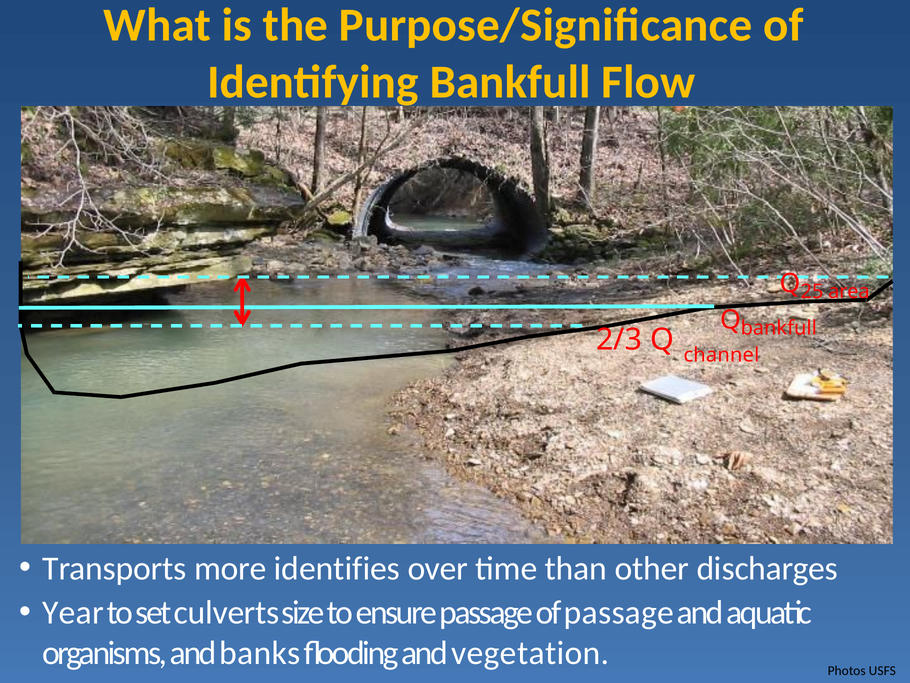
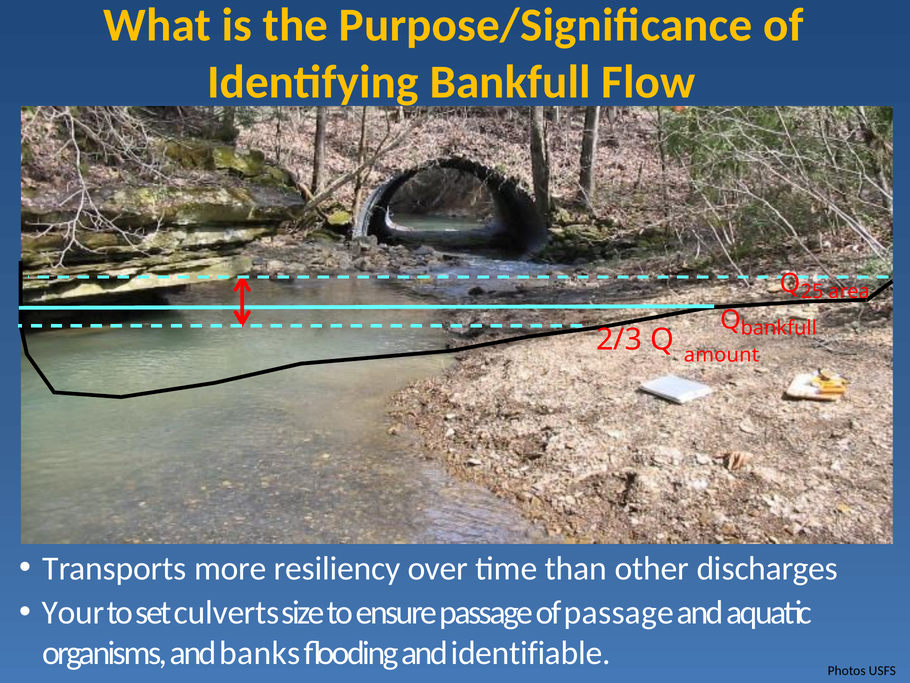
channel: channel -> amount
identifies: identifies -> resiliency
Year: Year -> Your
vegetation: vegetation -> identifiable
